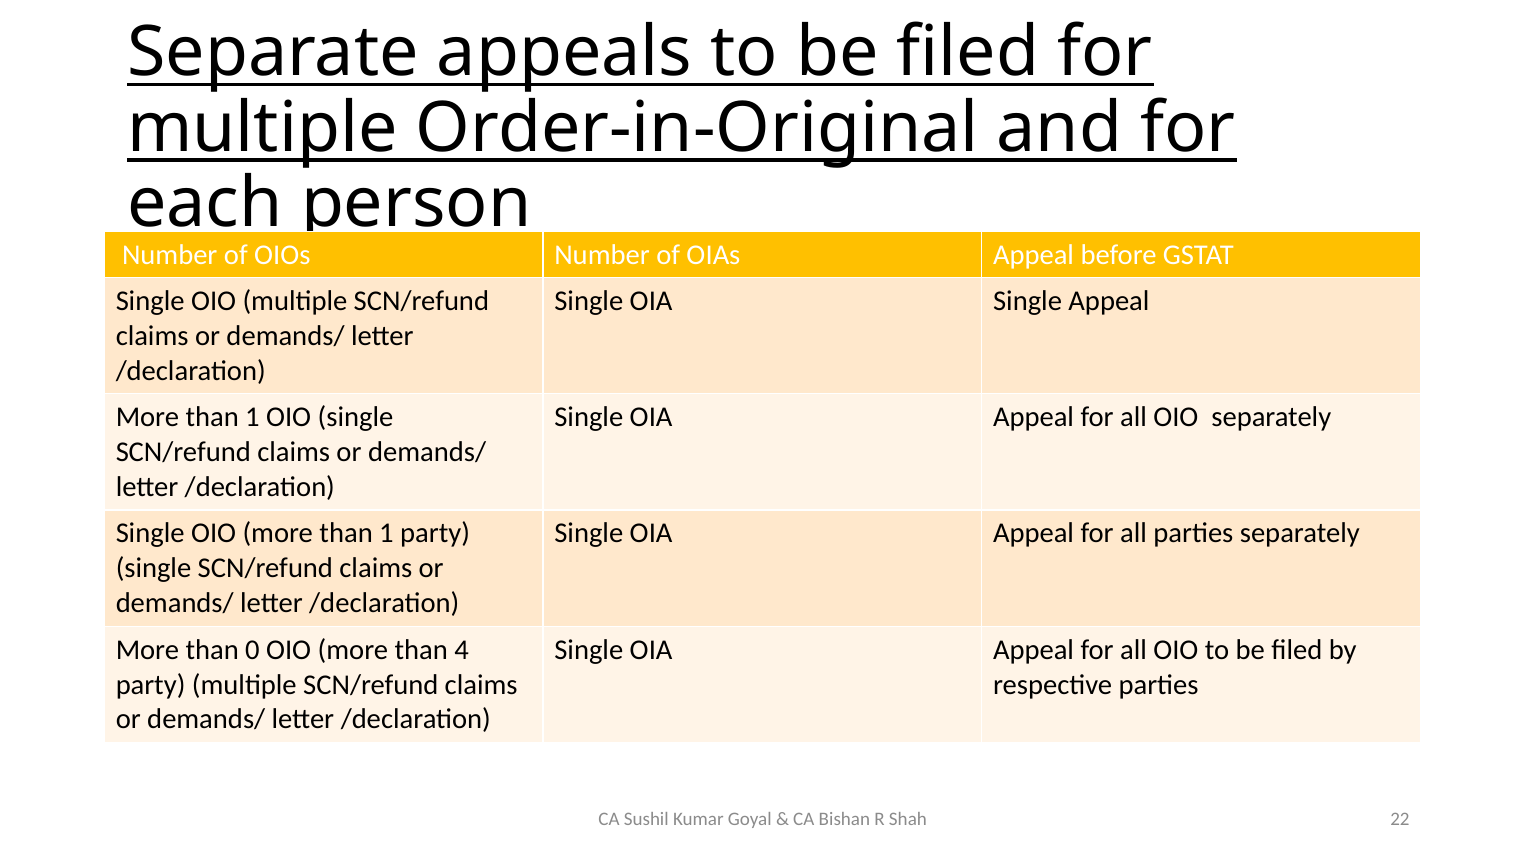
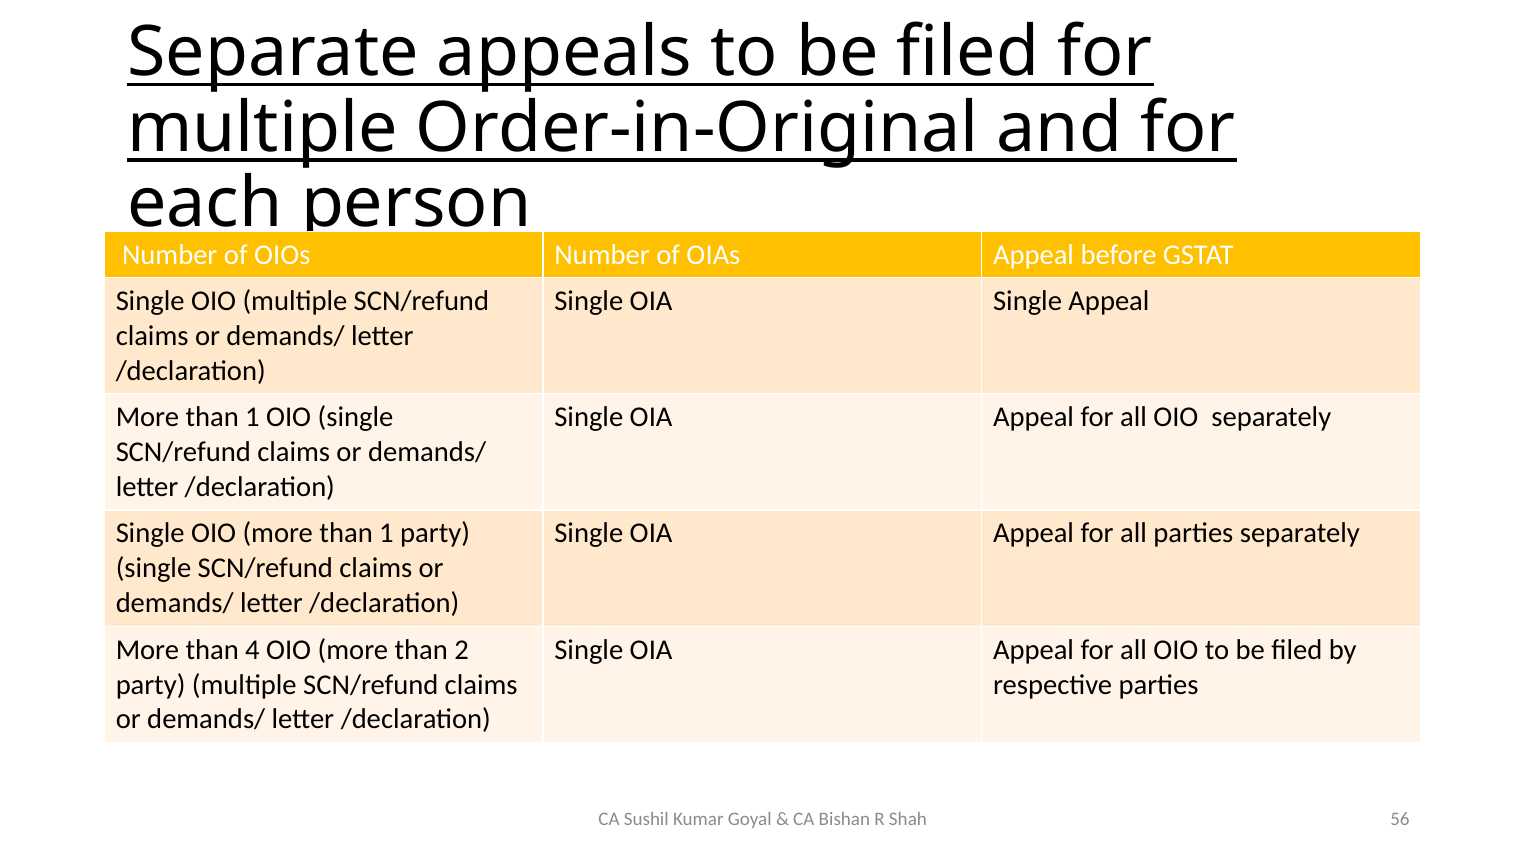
0: 0 -> 4
4: 4 -> 2
22: 22 -> 56
